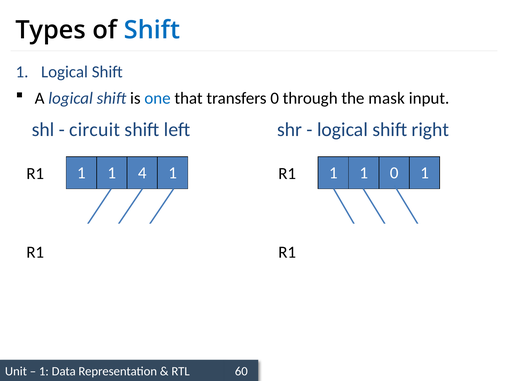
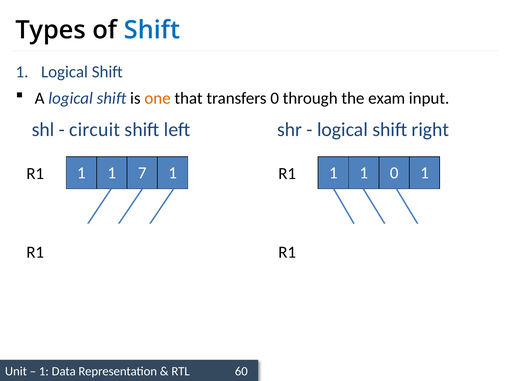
one colour: blue -> orange
mask: mask -> exam
4: 4 -> 7
